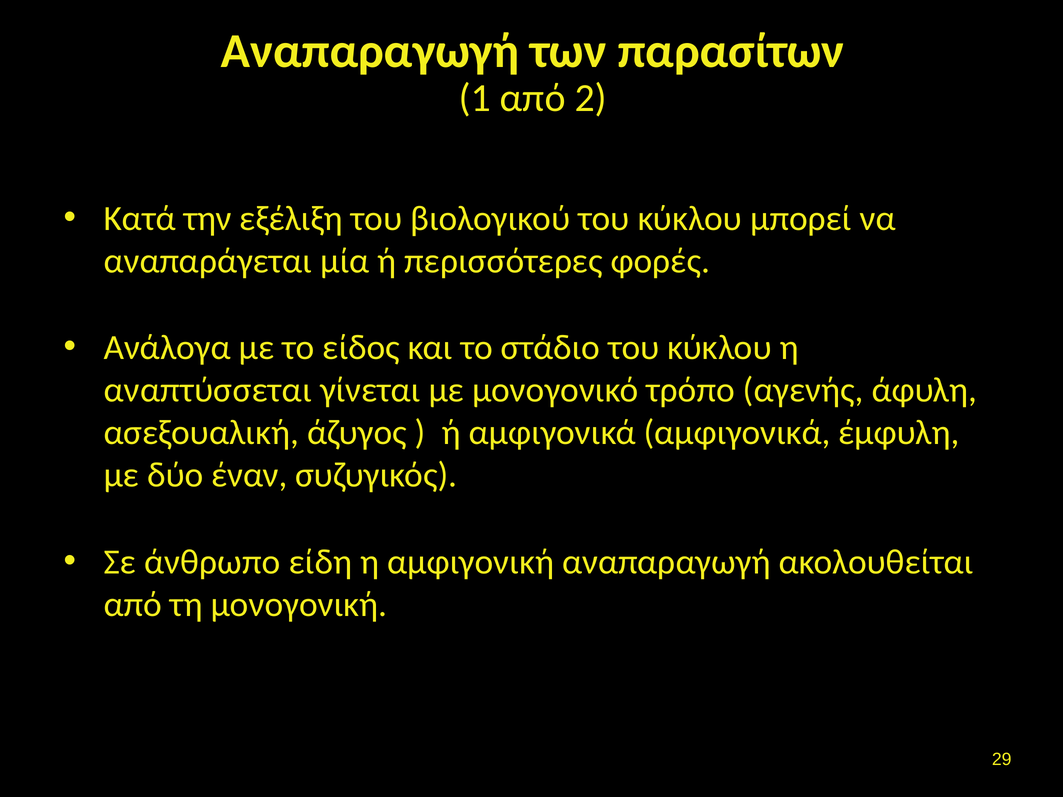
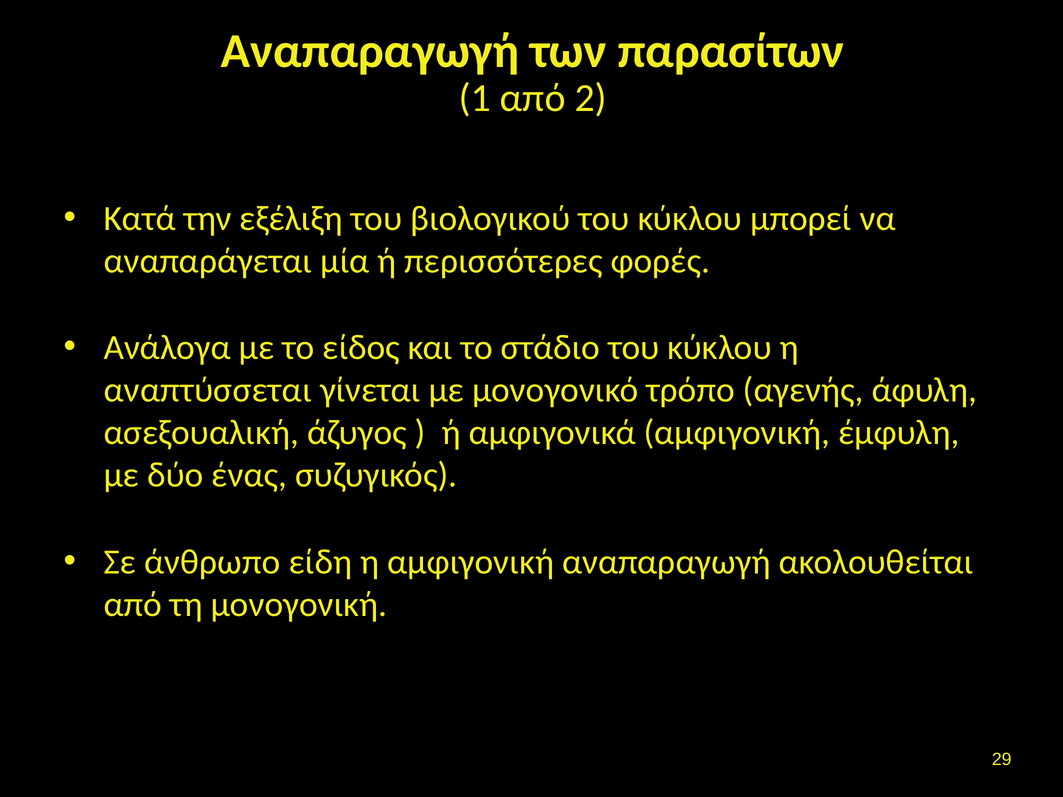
αμφιγονικά αμφιγονικά: αμφιγονικά -> αμφιγονική
έναν: έναν -> ένας
